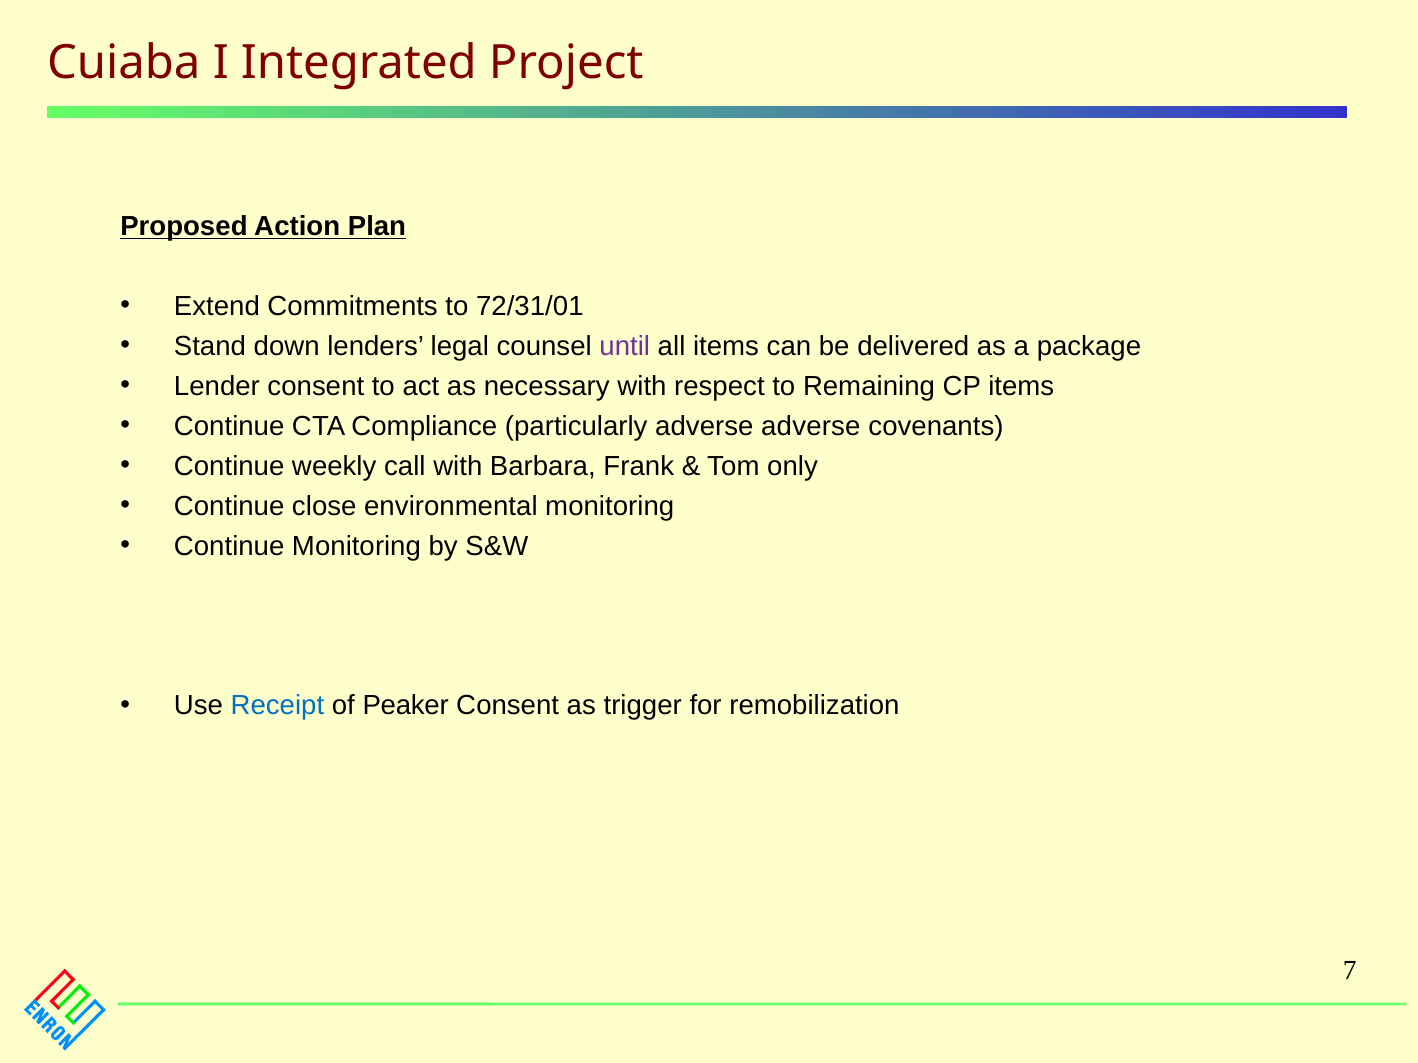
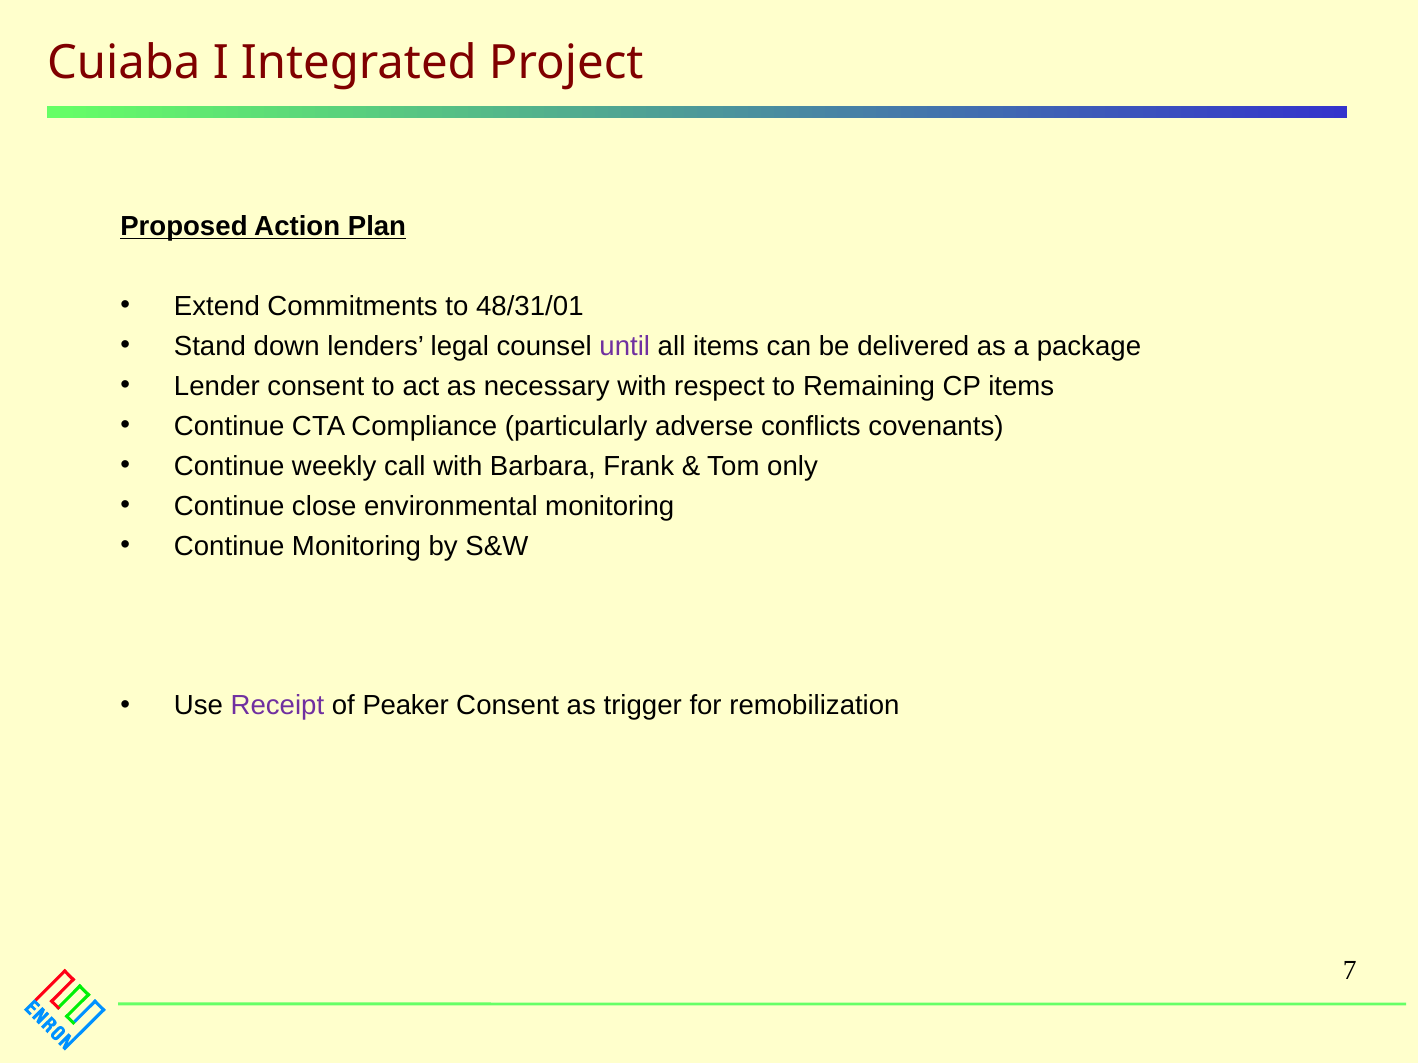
72/31/01: 72/31/01 -> 48/31/01
adverse adverse: adverse -> conflicts
Receipt colour: blue -> purple
